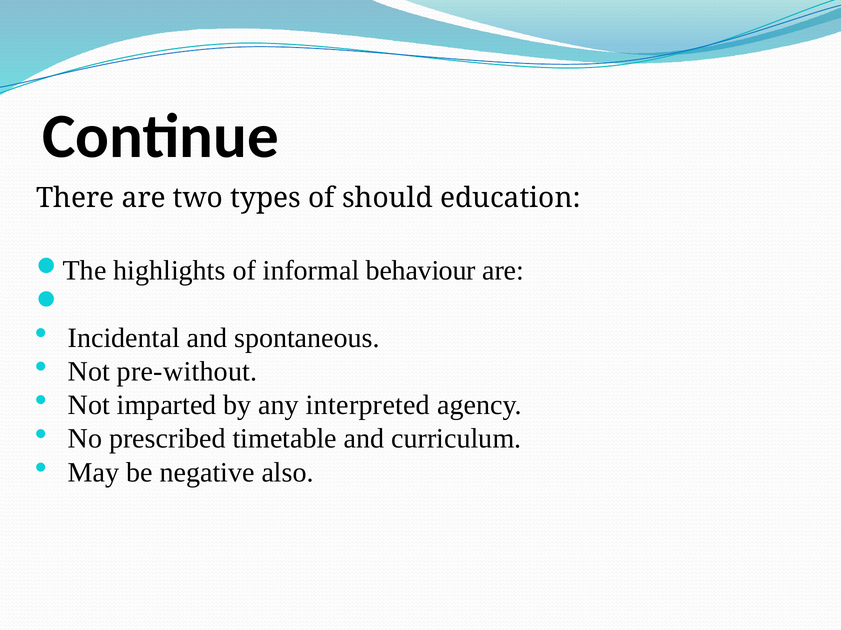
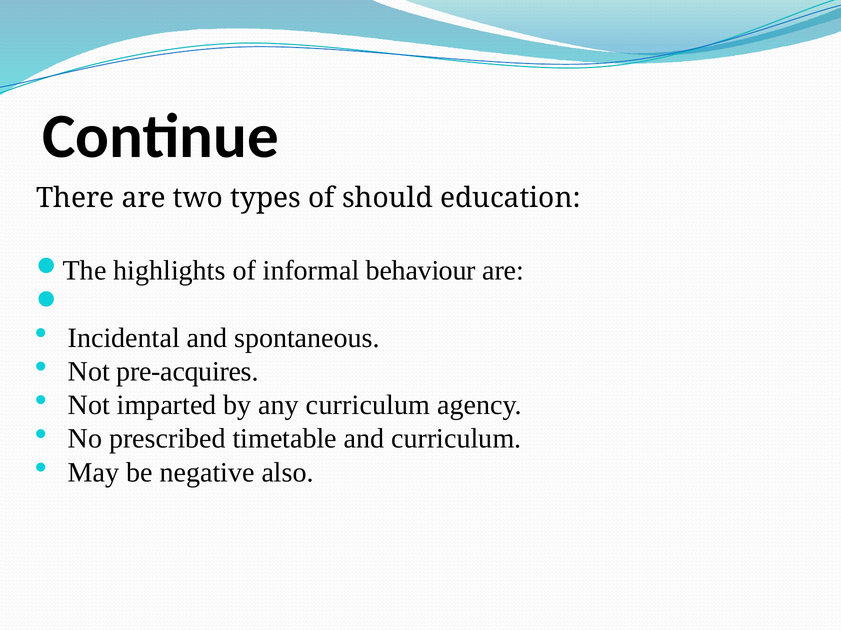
pre-without: pre-without -> pre-acquires
any interpreted: interpreted -> curriculum
